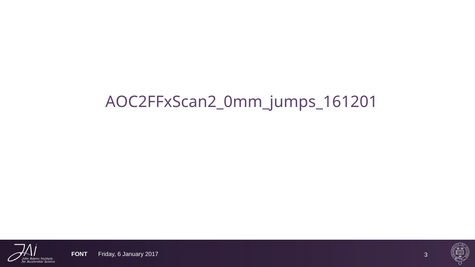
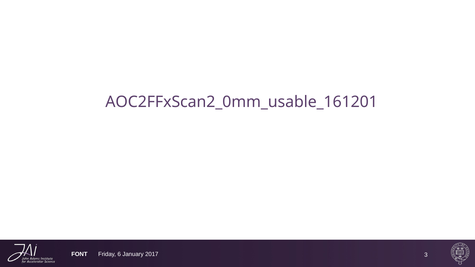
AOC2FFxScan2_0mm_jumps_161201: AOC2FFxScan2_0mm_jumps_161201 -> AOC2FFxScan2_0mm_usable_161201
